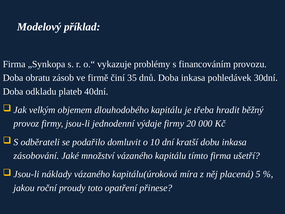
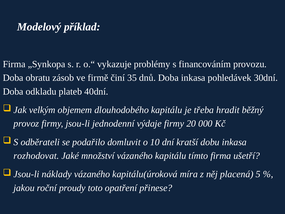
zásobování: zásobování -> rozhodovat
